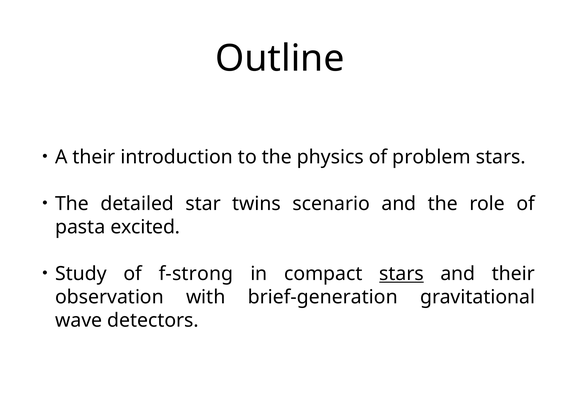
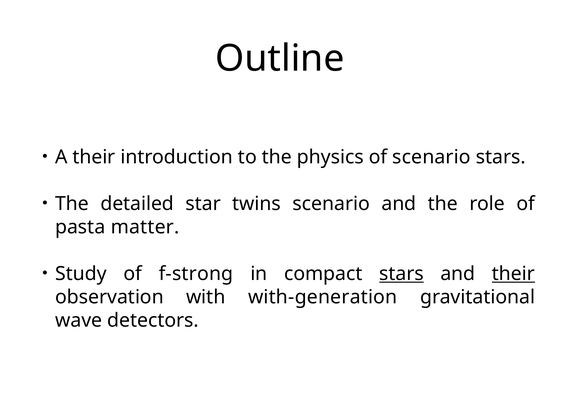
of problem: problem -> scenario
excited: excited -> matter
their at (513, 274) underline: none -> present
brief-generation: brief-generation -> with-generation
